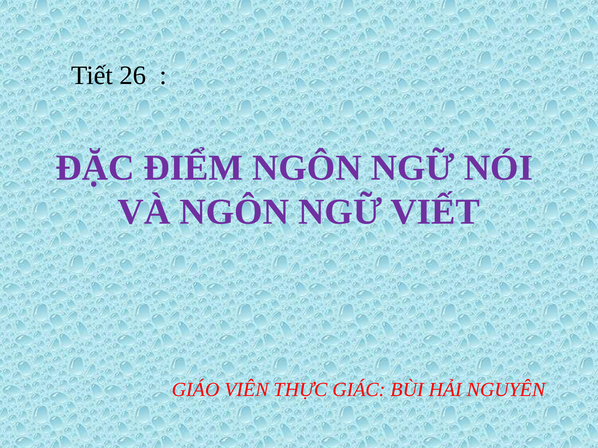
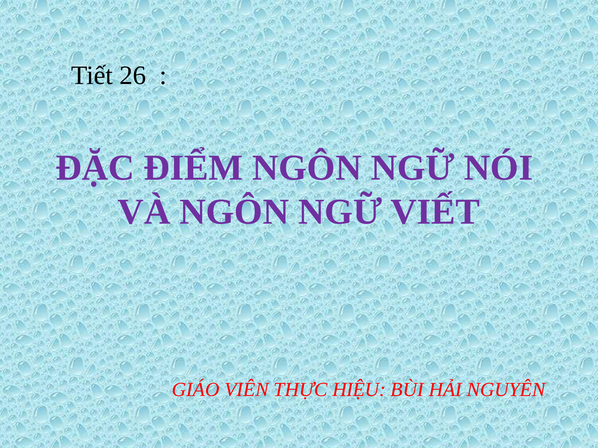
GIÁC: GIÁC -> HIỆU
